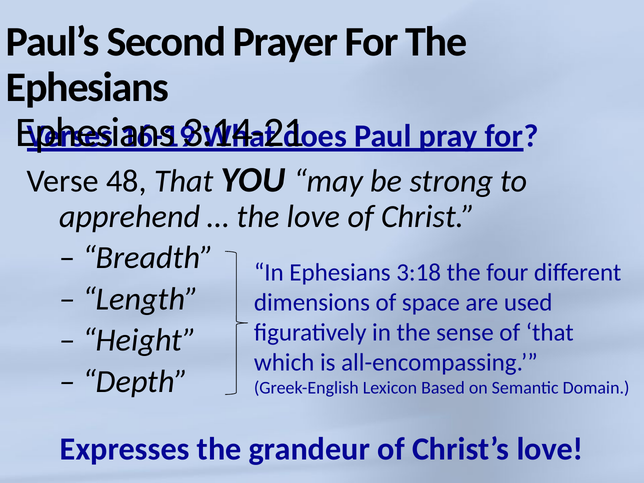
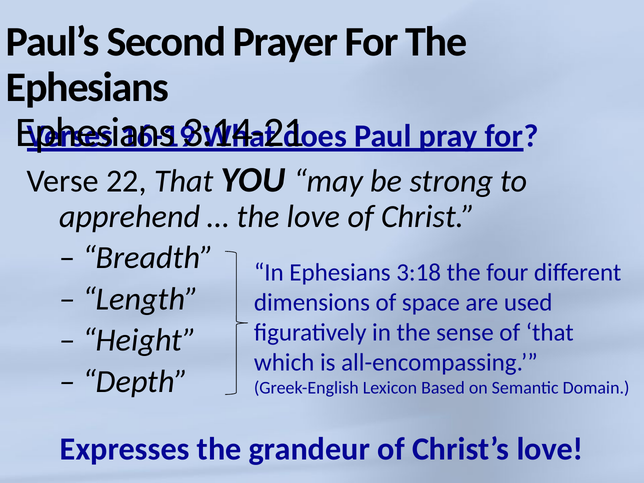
48: 48 -> 22
